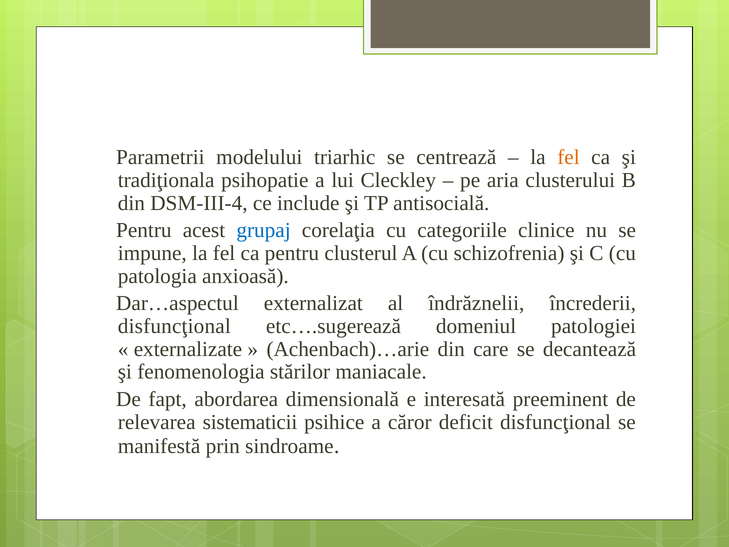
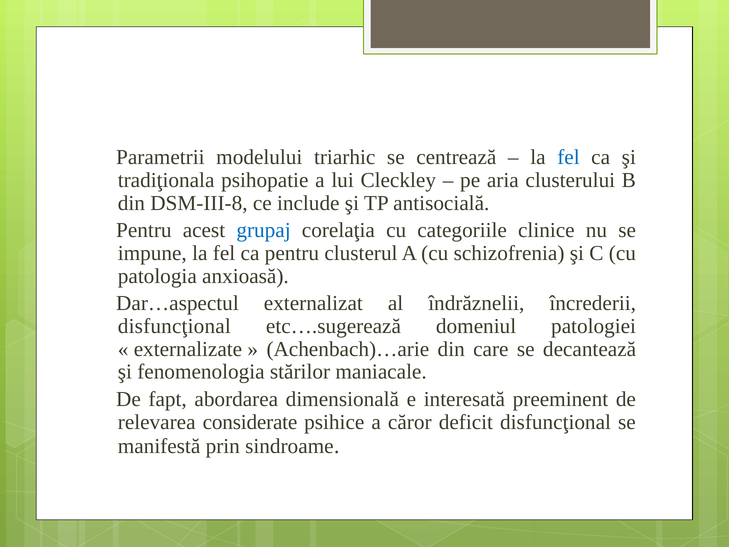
fel at (568, 157) colour: orange -> blue
DSM-III-4: DSM-III-4 -> DSM-III-8
sistematicii: sistematicii -> considerate
